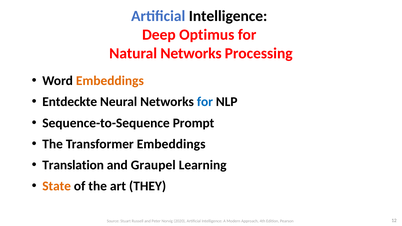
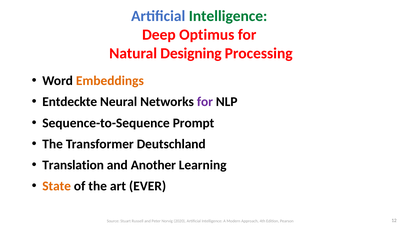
Intelligence at (228, 16) colour: black -> green
Natural Networks: Networks -> Designing
for at (205, 102) colour: blue -> purple
Transformer Embeddings: Embeddings -> Deutschland
Graupel: Graupel -> Another
THEY: THEY -> EVER
